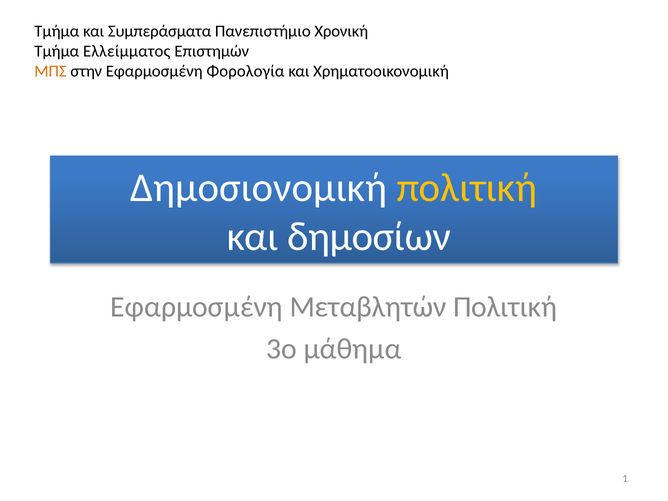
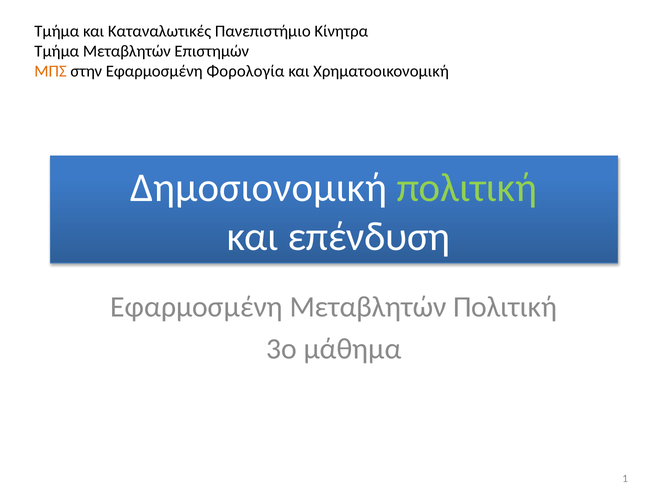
Συμπεράσματα: Συμπεράσματα -> Καταναλωτικές
Χρονική: Χρονική -> Κίνητρα
Τμήμα Ελλείμματος: Ελλείμματος -> Μεταβλητών
πολιτική at (467, 188) colour: yellow -> light green
δημοσίων: δημοσίων -> επένδυση
